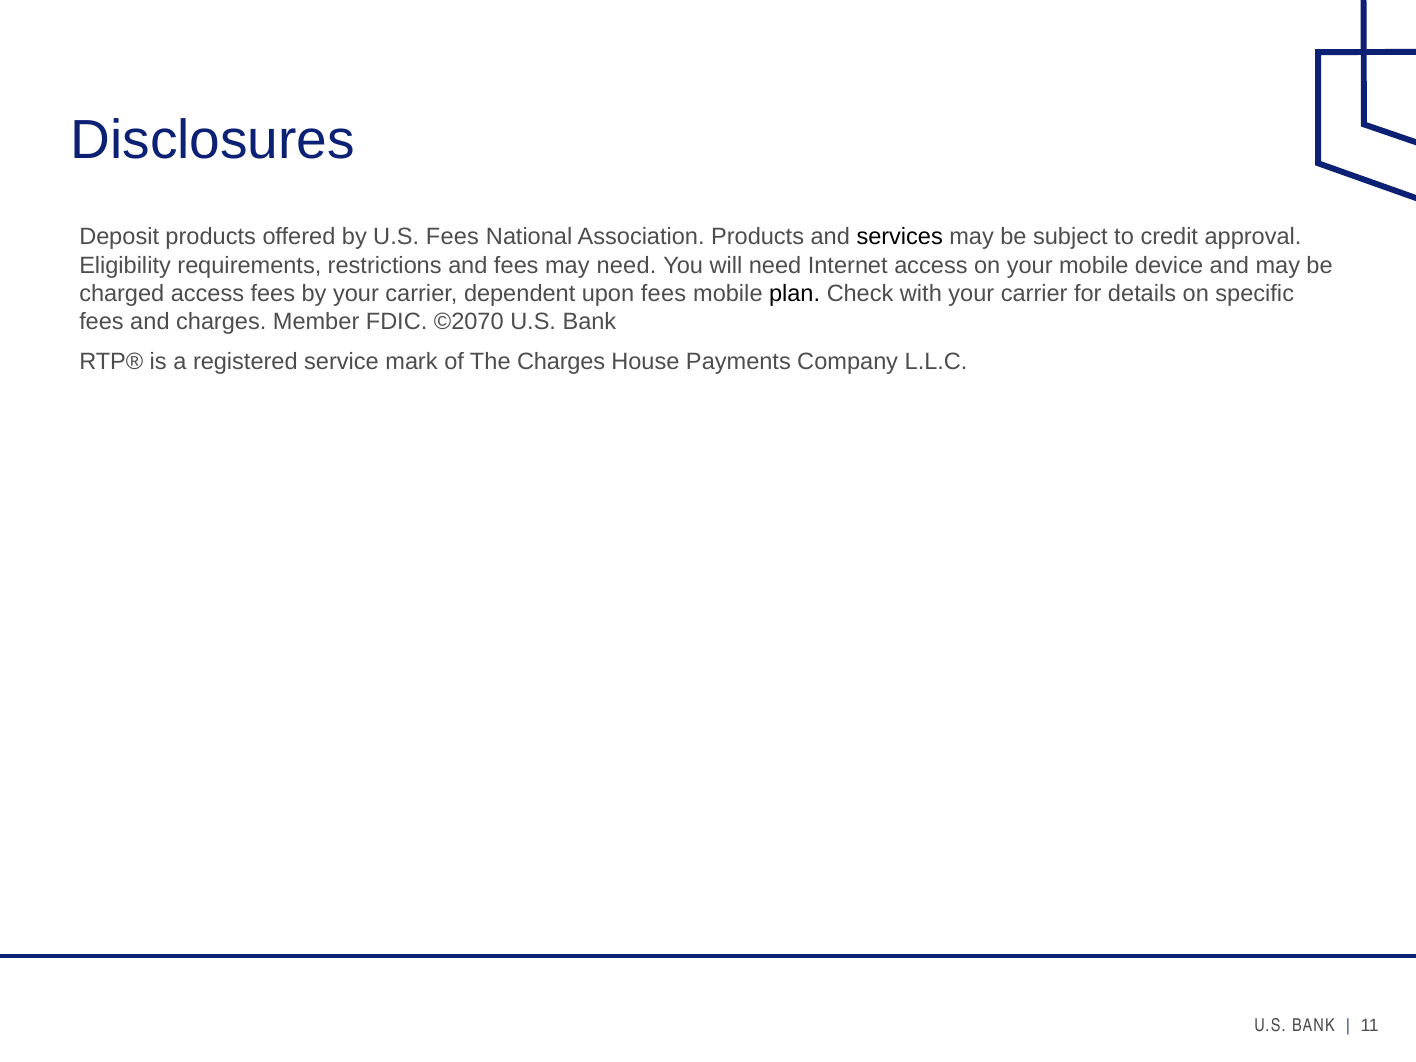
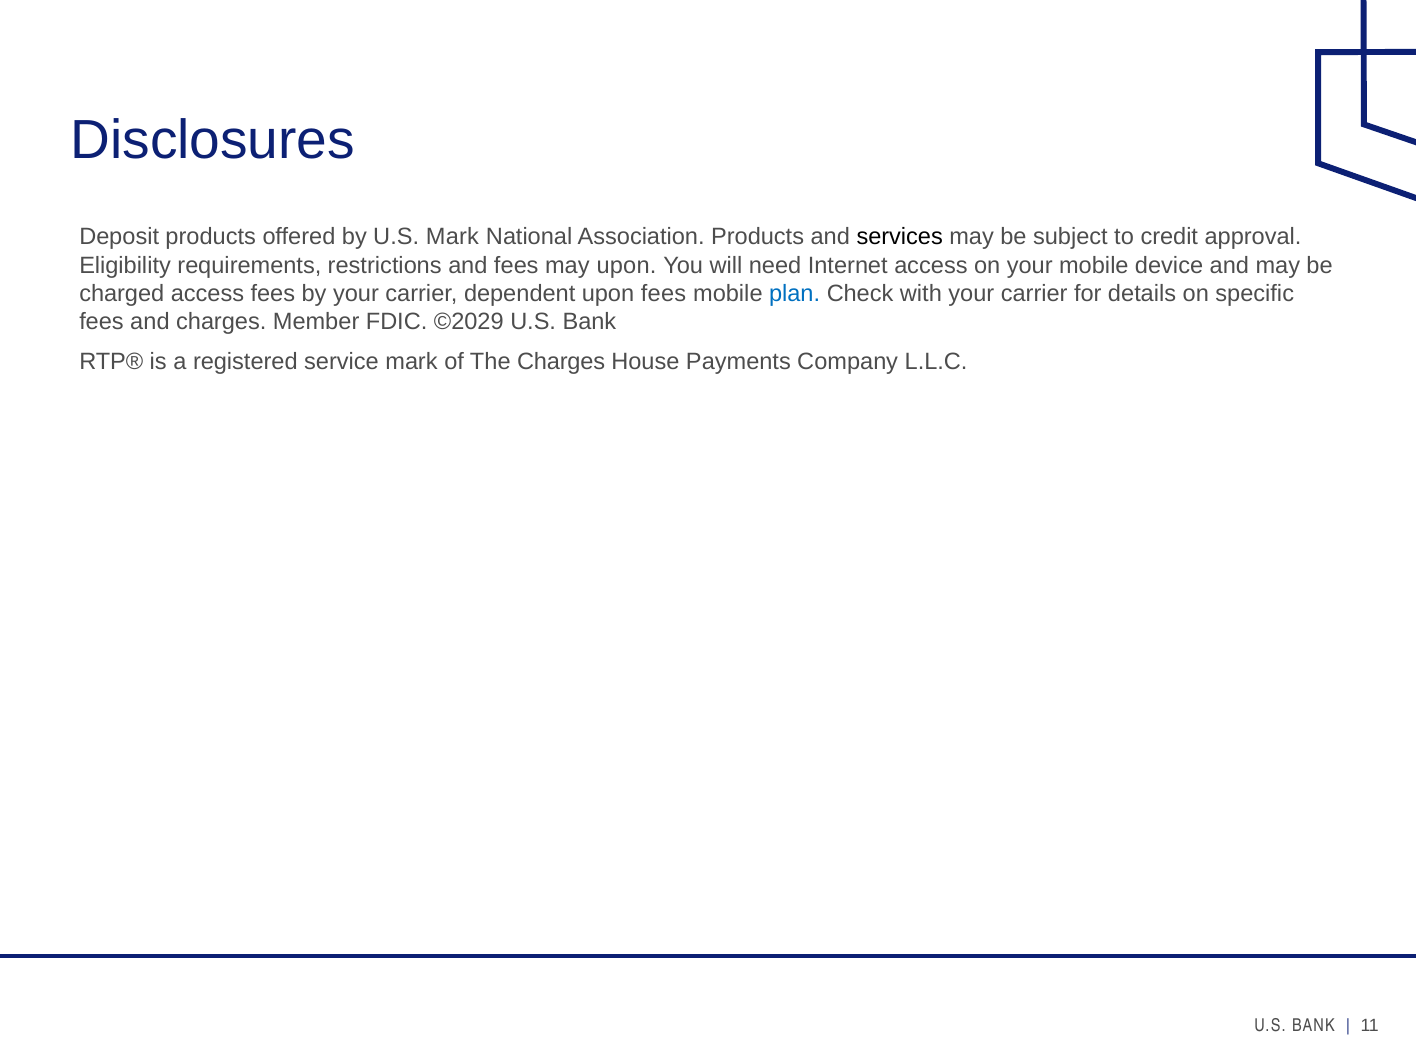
U.S Fees: Fees -> Mark
may need: need -> upon
plan colour: black -> blue
©2070: ©2070 -> ©2029
